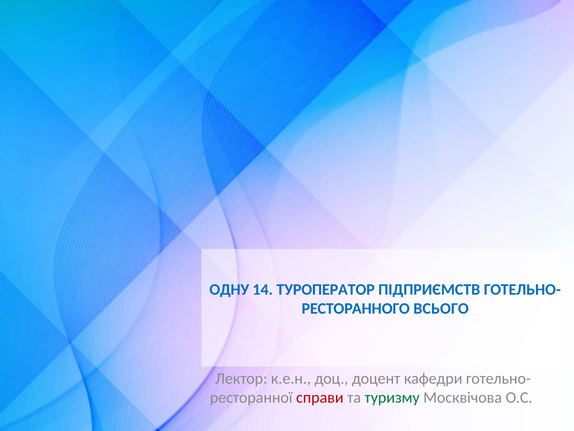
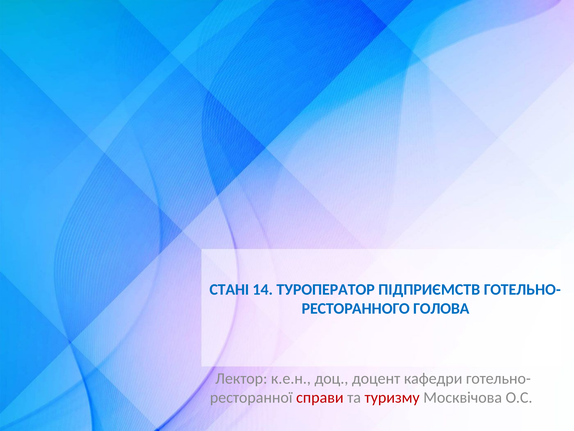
ОДНУ: ОДНУ -> СТАНІ
ВСЬОГО: ВСЬОГО -> ГОЛОВА
туризму colour: green -> red
